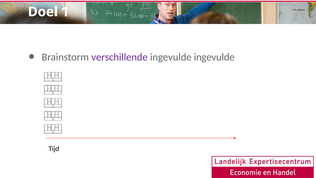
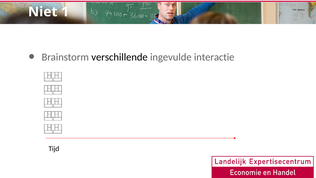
Doel: Doel -> Niet
verschillende colour: purple -> black
ingevulde ingevulde: ingevulde -> interactie
